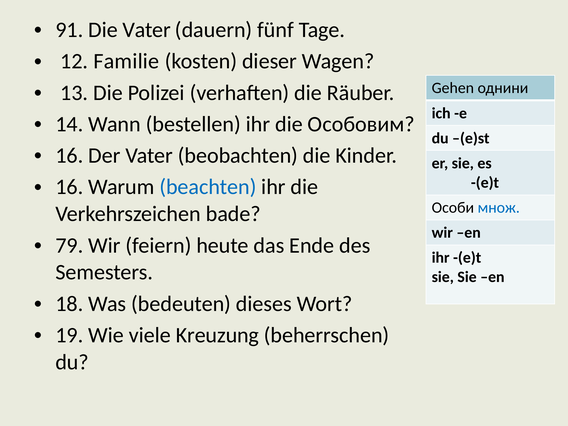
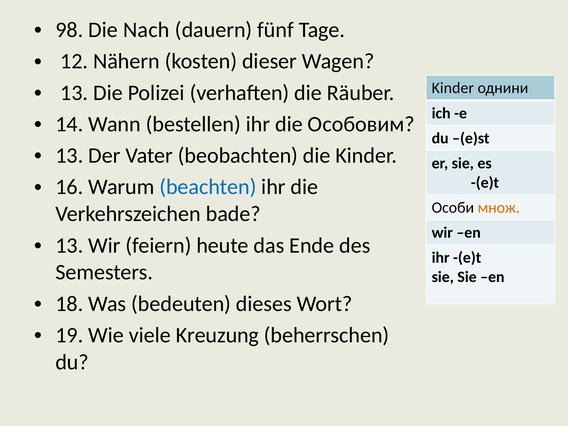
91: 91 -> 98
Die Vater: Vater -> Nach
Familie: Familie -> Nähern
Gehen at (453, 88): Gehen -> Kinder
16 at (69, 156): 16 -> 13
множ colour: blue -> orange
79 at (69, 245): 79 -> 13
